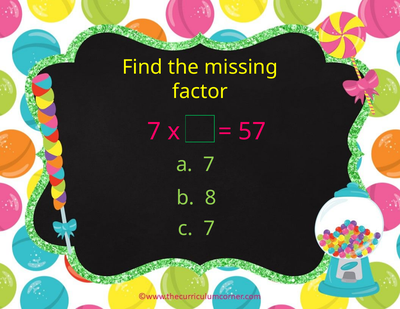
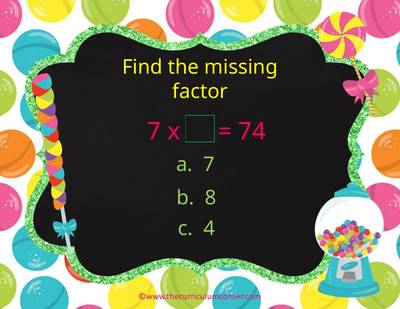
57: 57 -> 74
c 7: 7 -> 4
